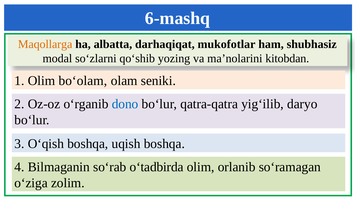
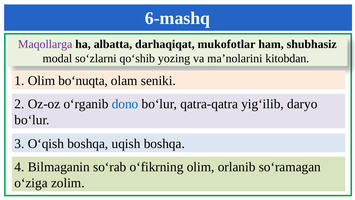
Maqollarga colour: orange -> purple
bo‘olam: bo‘olam -> bo‘nuqta
o‘tadbirda: o‘tadbirda -> o‘fikrning
